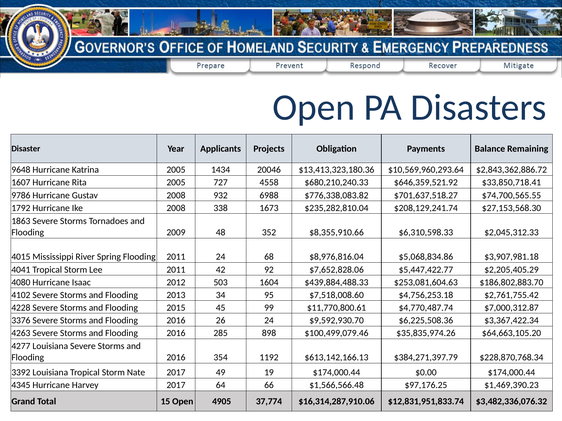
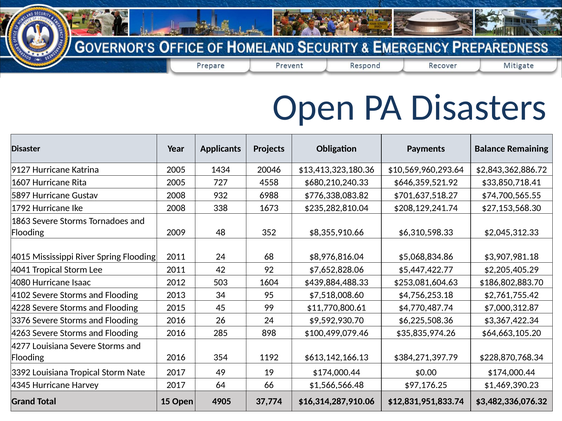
9648: 9648 -> 9127
9786: 9786 -> 5897
